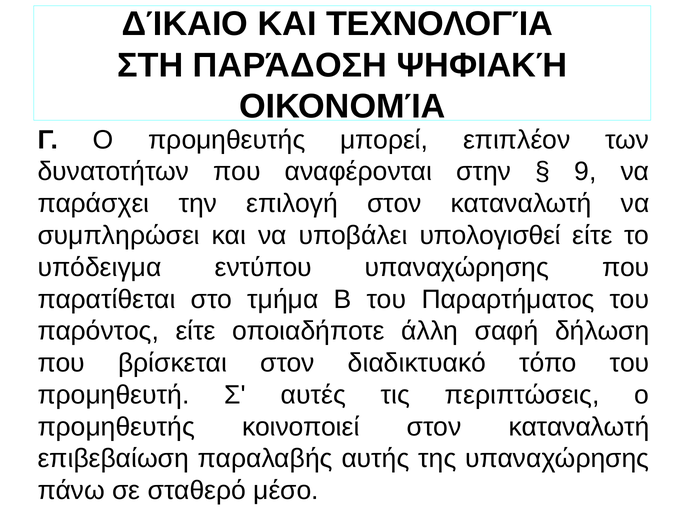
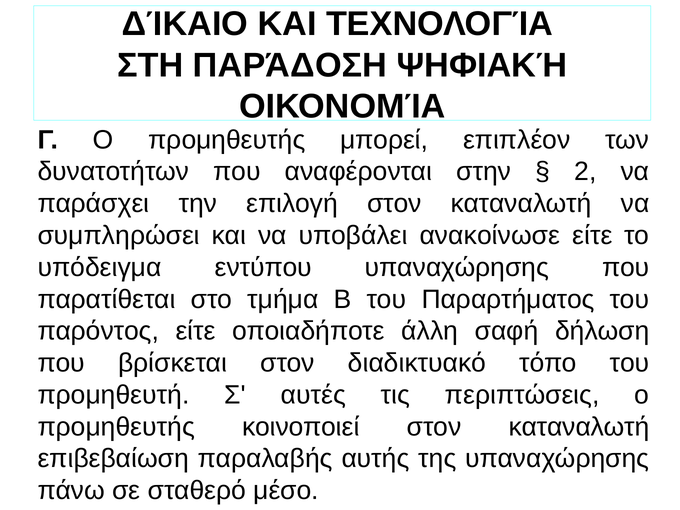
9: 9 -> 2
υπολογισθεί: υπολογισθεί -> ανακοίνωσε
